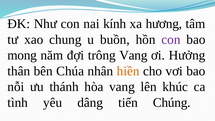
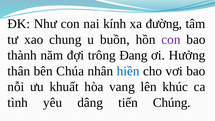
hương: hương -> đường
mong: mong -> thành
trông Vang: Vang -> Đang
hiền colour: orange -> blue
thánh: thánh -> khuất
